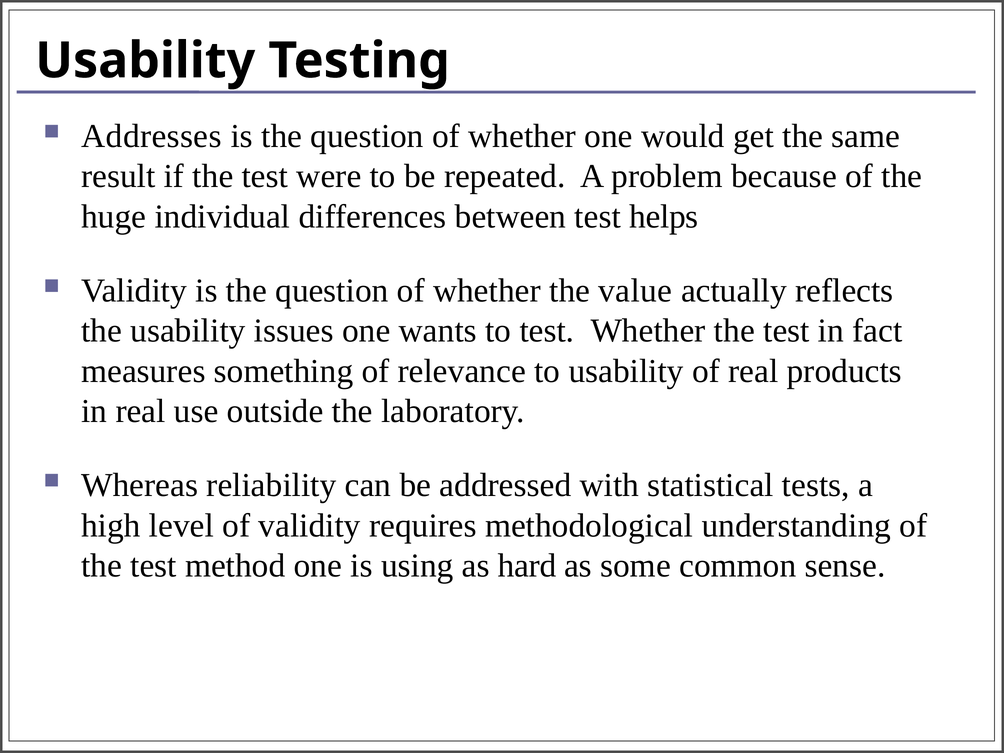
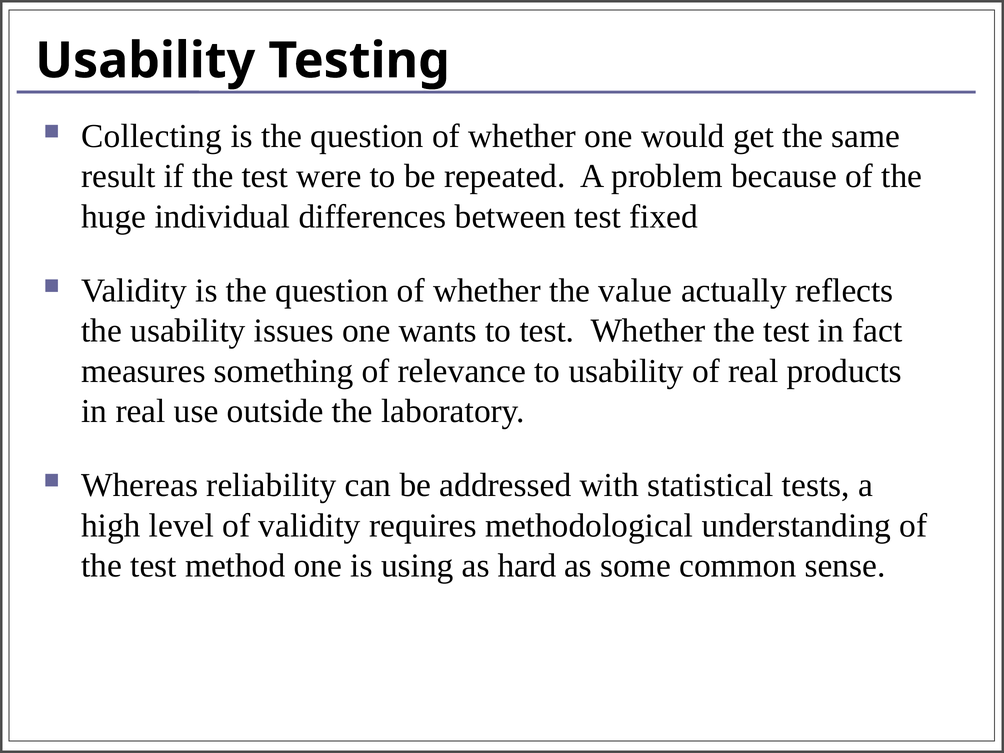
Addresses: Addresses -> Collecting
helps: helps -> fixed
